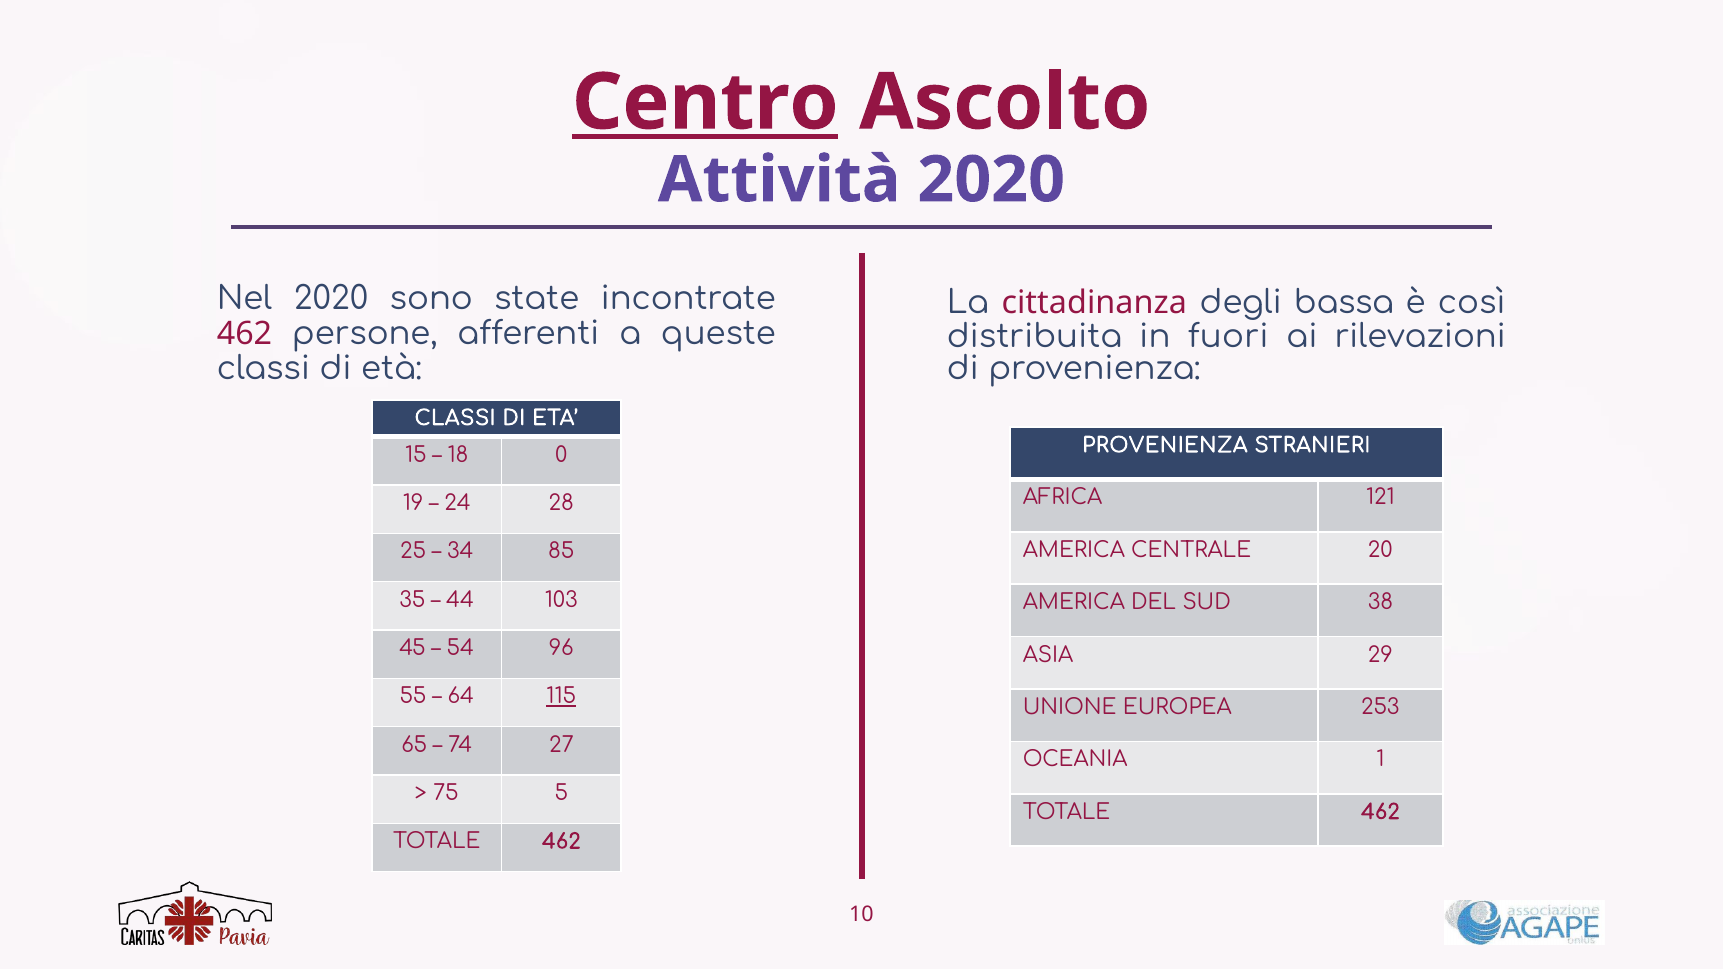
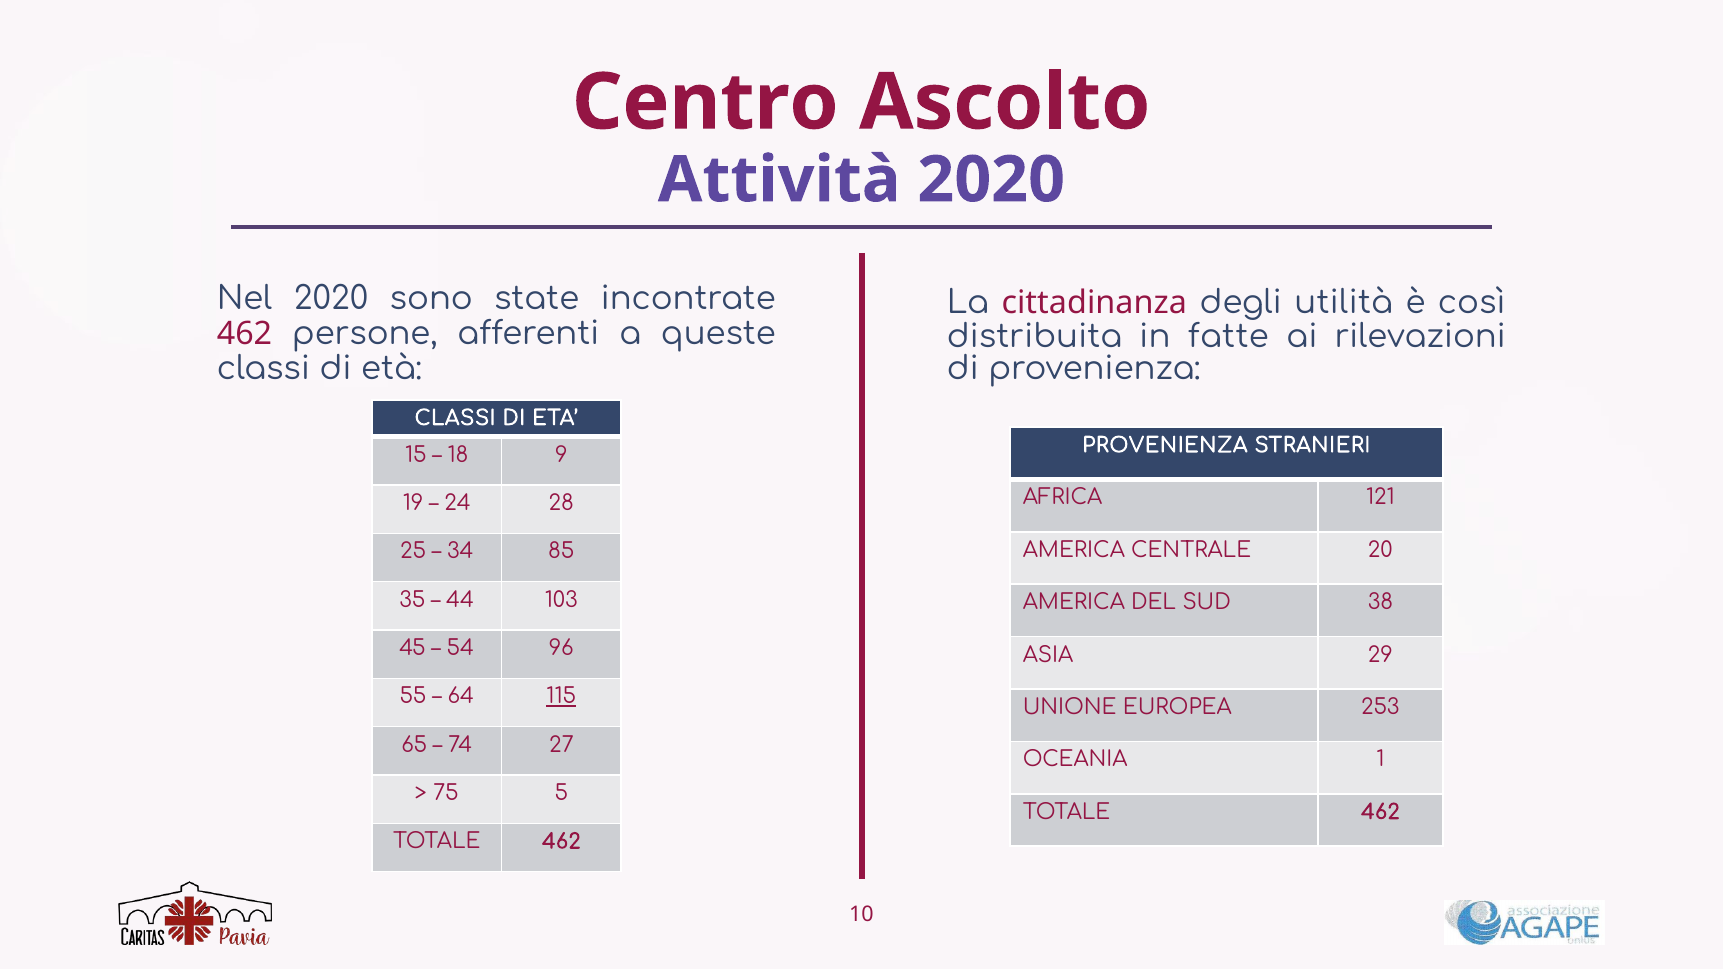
Centro underline: present -> none
bassa: bassa -> utilità
fuori: fuori -> fatte
0: 0 -> 9
